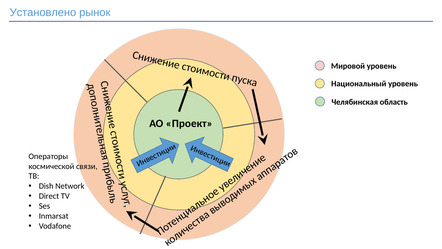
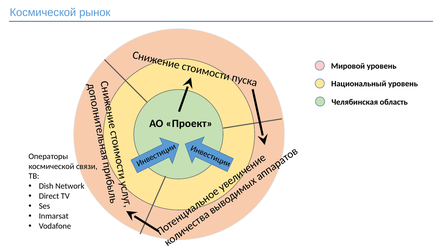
Установлено at (43, 12): Установлено -> Космической
